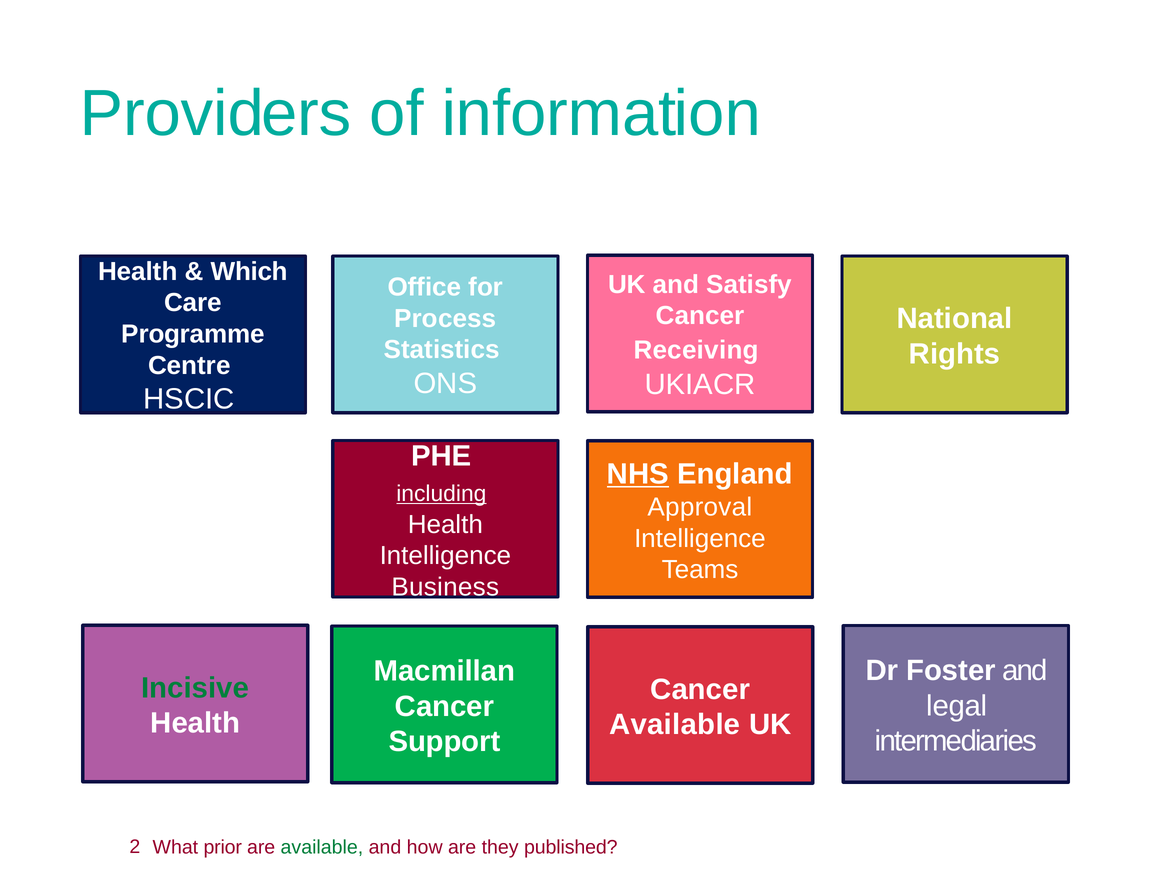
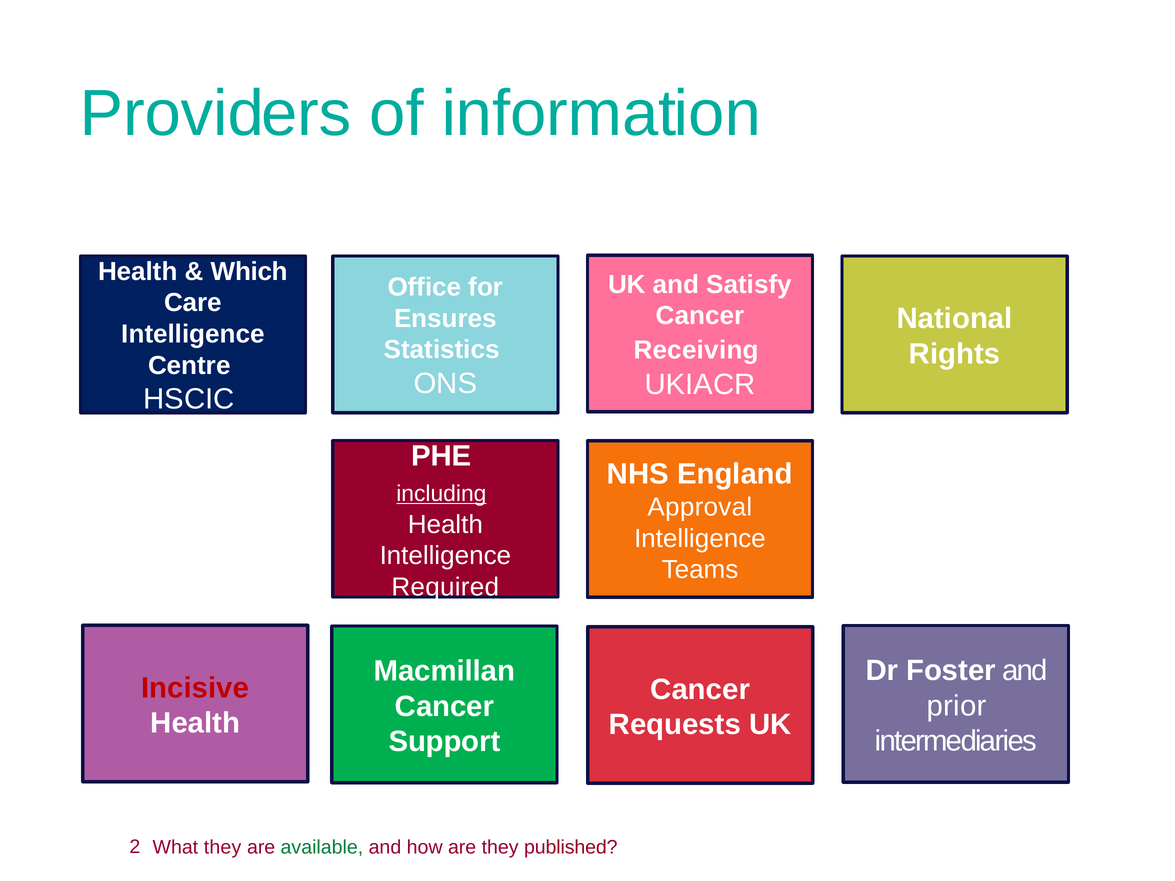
Process: Process -> Ensures
Programme at (193, 334): Programme -> Intelligence
NHS underline: present -> none
Business: Business -> Required
Incisive colour: green -> red
legal: legal -> prior
Available at (675, 725): Available -> Requests
What prior: prior -> they
